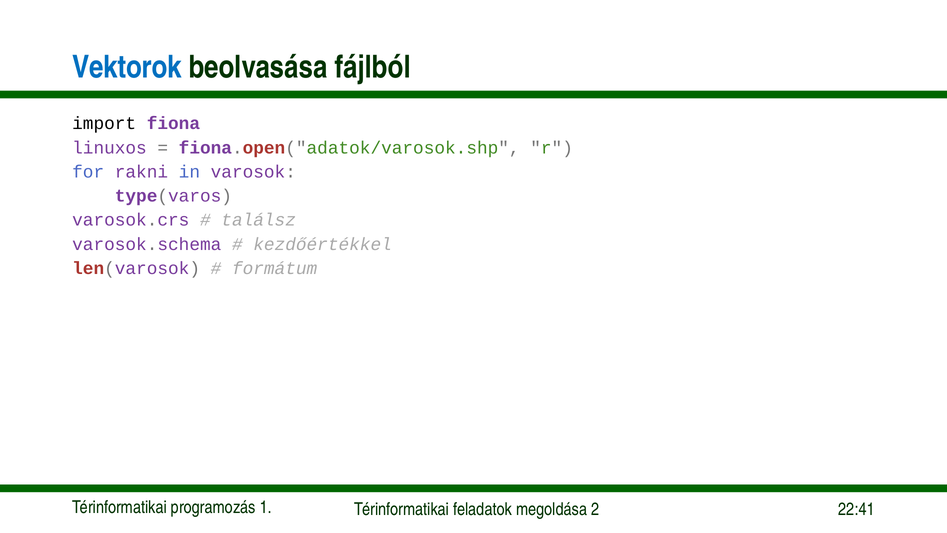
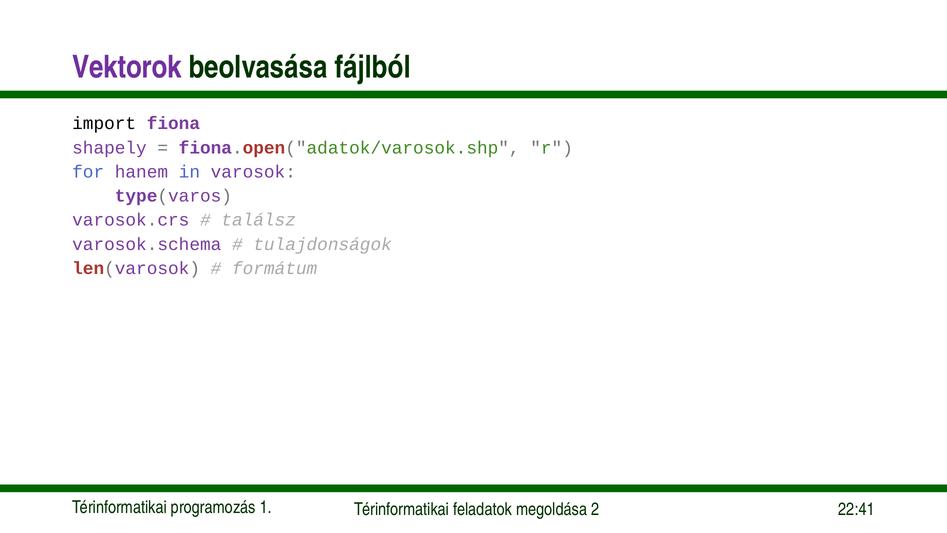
Vektorok colour: blue -> purple
linuxos: linuxos -> shapely
rakni: rakni -> hanem
kezdőértékkel: kezdőértékkel -> tulajdonságok
